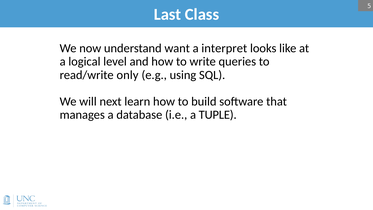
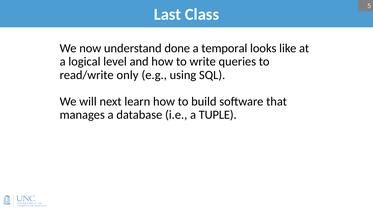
want: want -> done
interpret: interpret -> temporal
